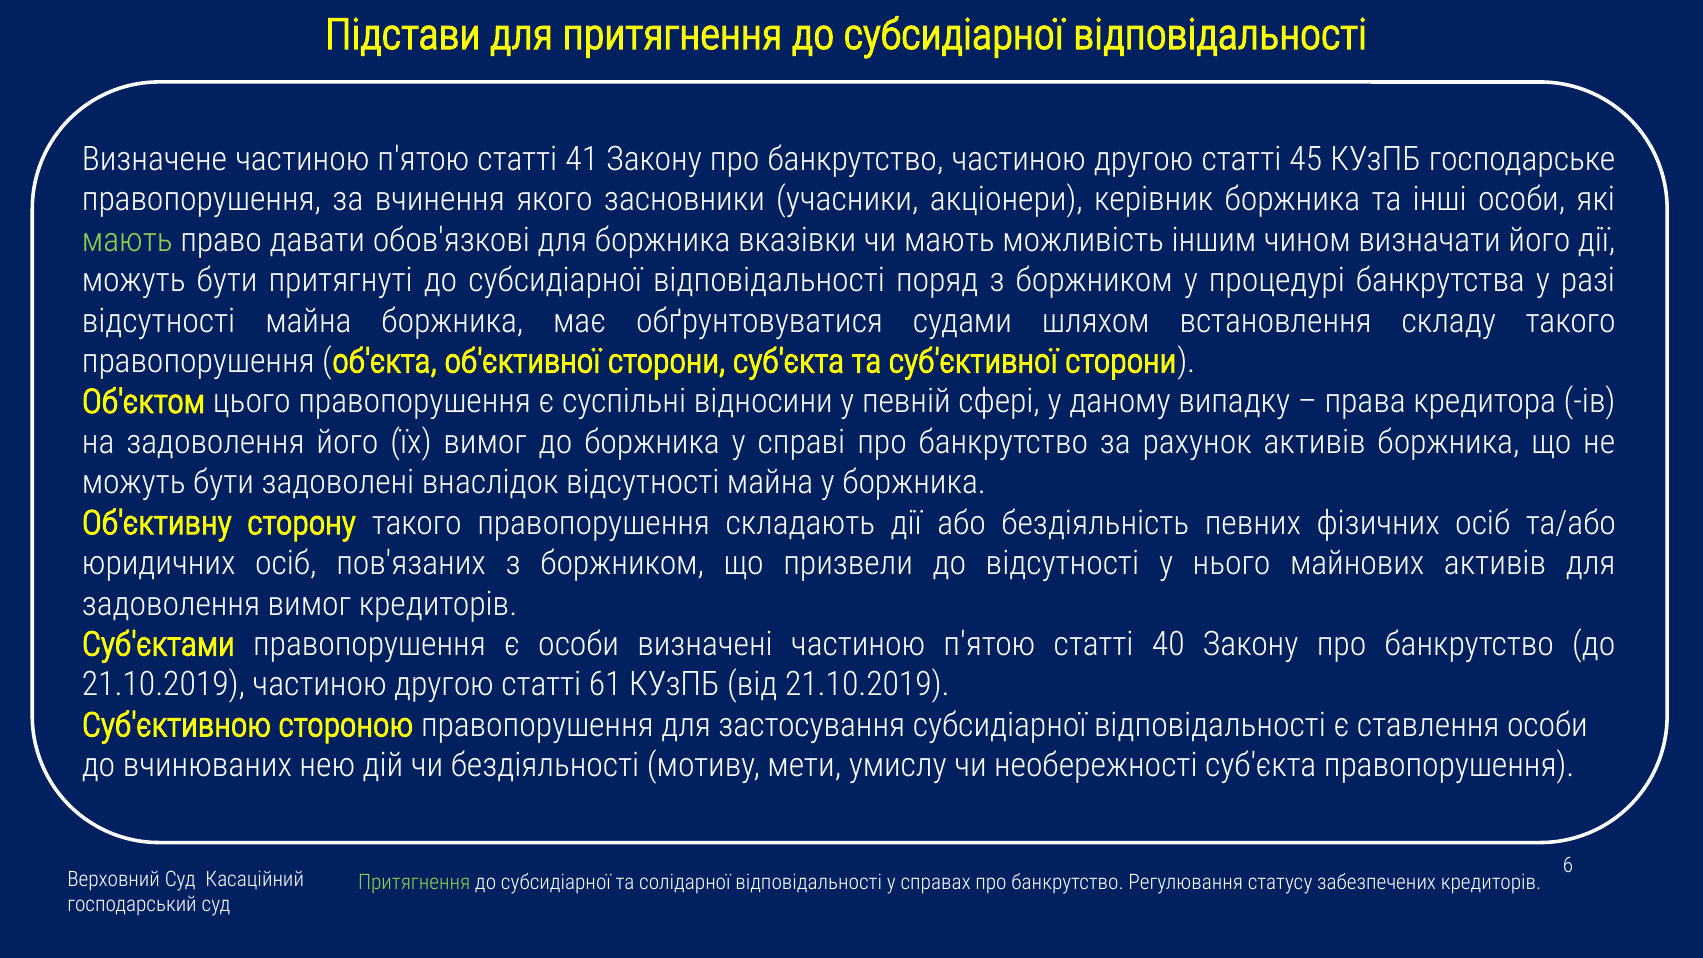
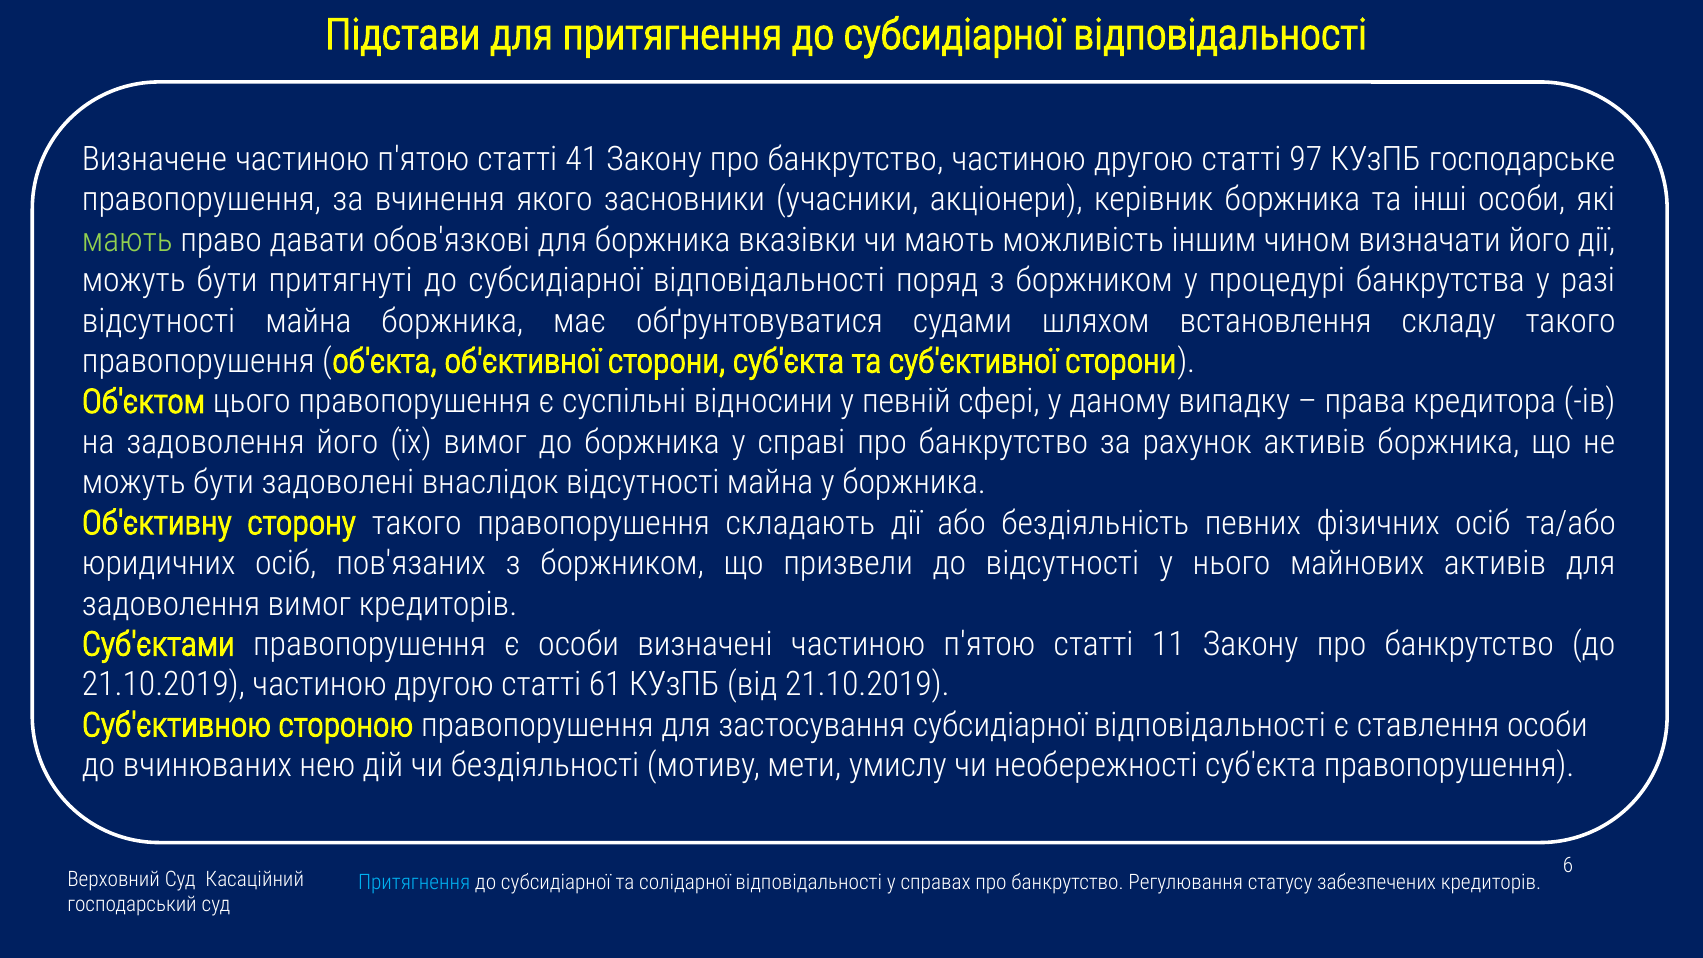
45: 45 -> 97
40: 40 -> 11
Притягнення at (414, 883) colour: light green -> light blue
